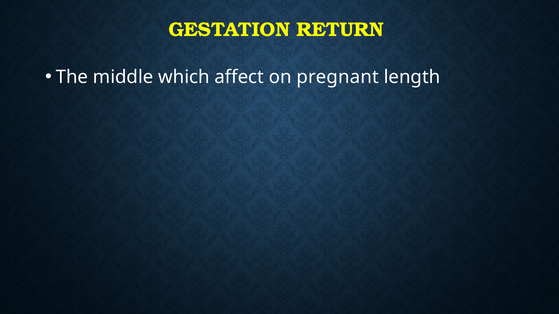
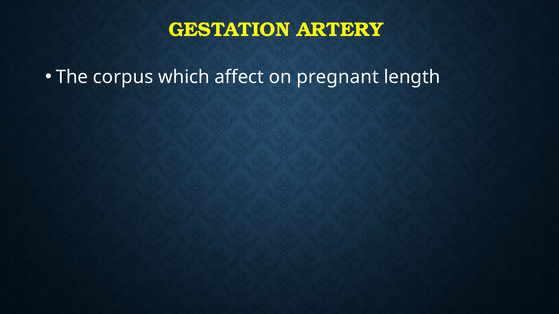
RETURN: RETURN -> ARTERY
middle: middle -> corpus
